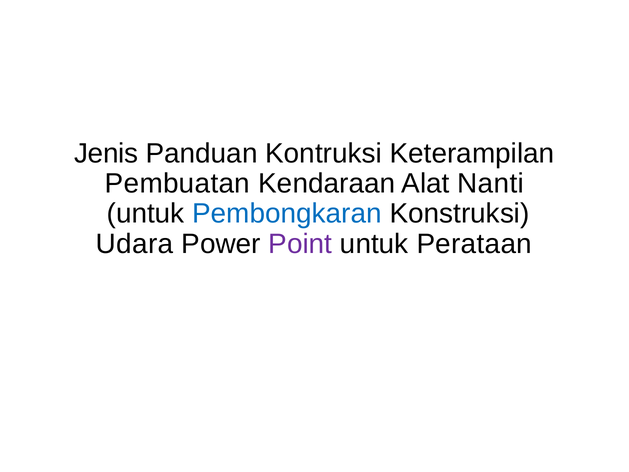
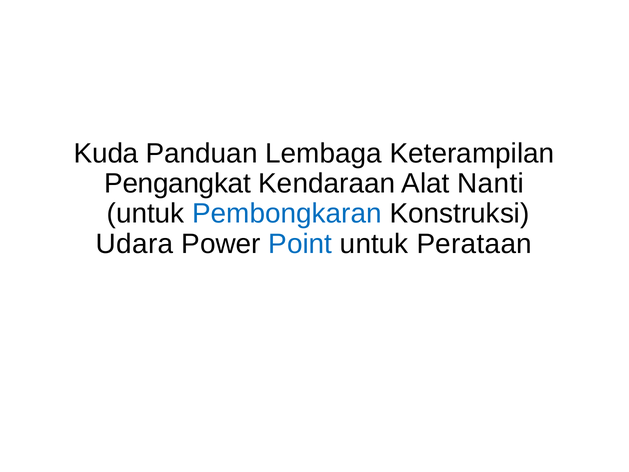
Jenis: Jenis -> Kuda
Kontruksi: Kontruksi -> Lembaga
Pembuatan: Pembuatan -> Pengangkat
Point colour: purple -> blue
